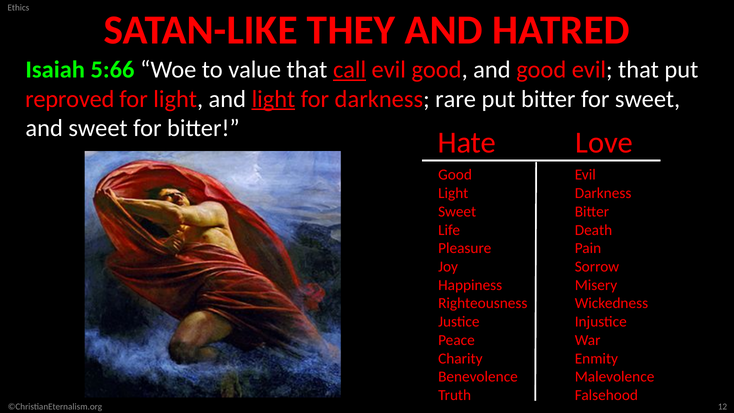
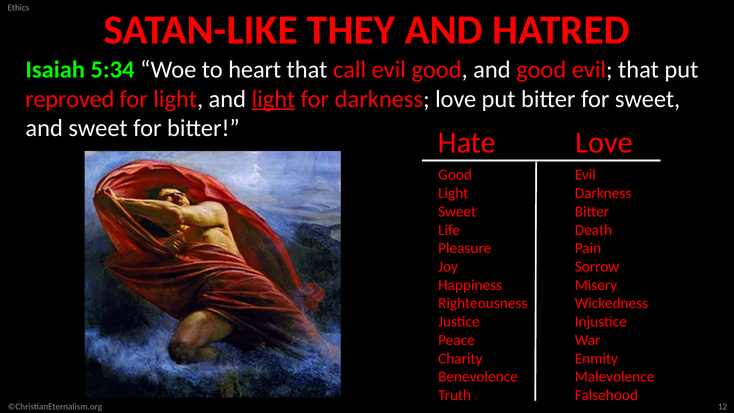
5:66: 5:66 -> 5:34
value: value -> heart
call underline: present -> none
darkness rare: rare -> love
